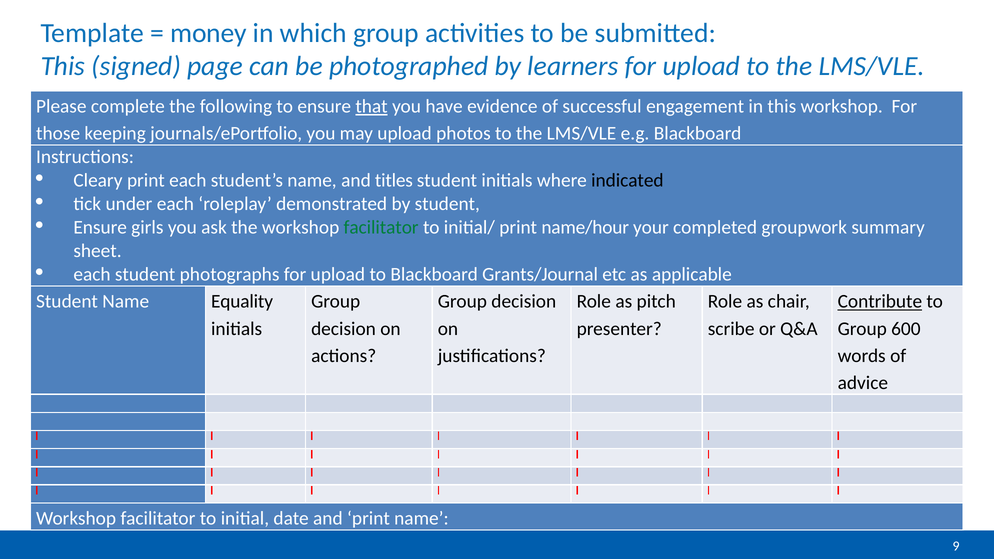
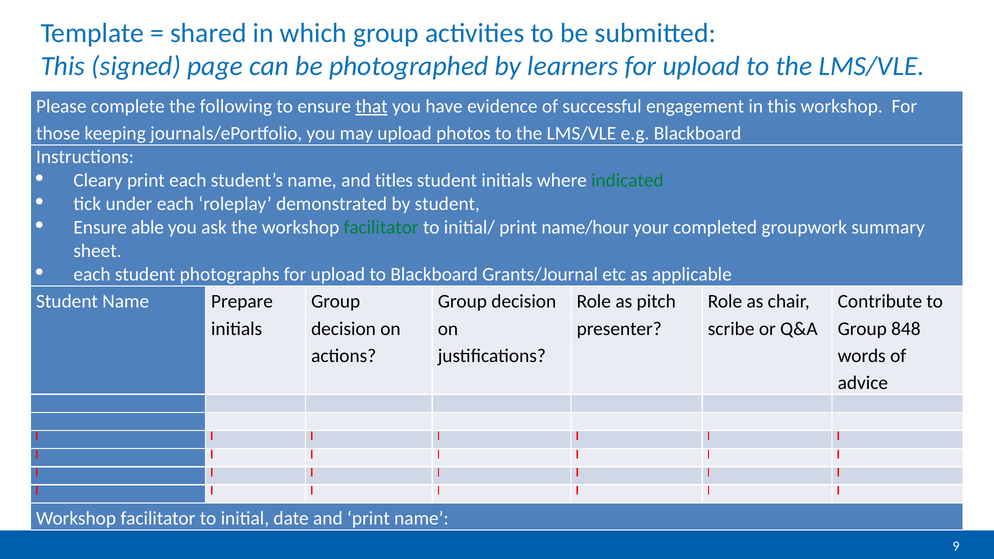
money: money -> shared
indicated colour: black -> green
girls: girls -> able
Equality: Equality -> Prepare
Contribute underline: present -> none
600: 600 -> 848
